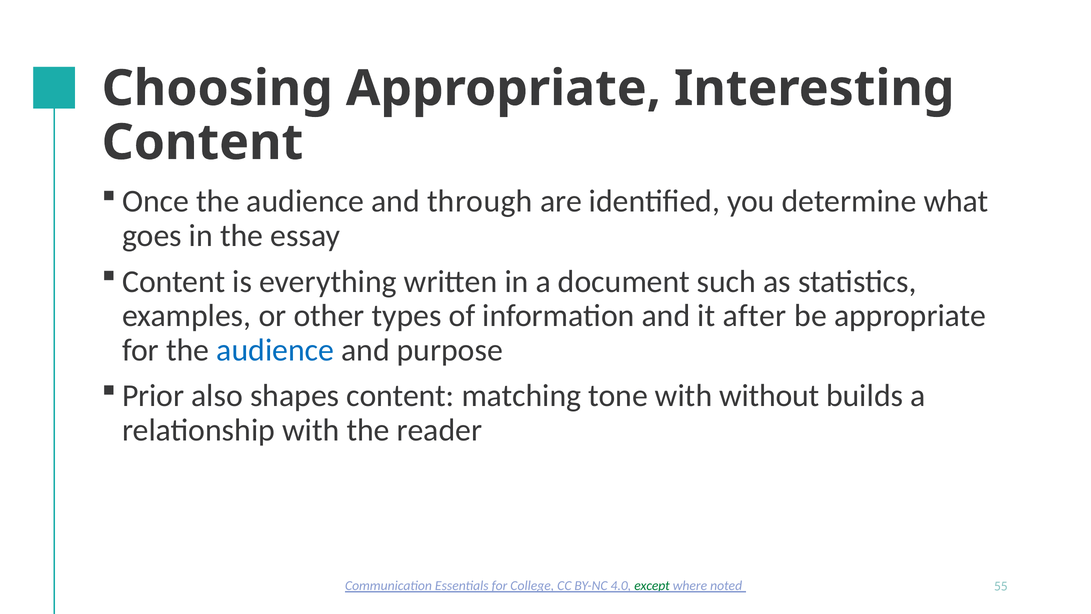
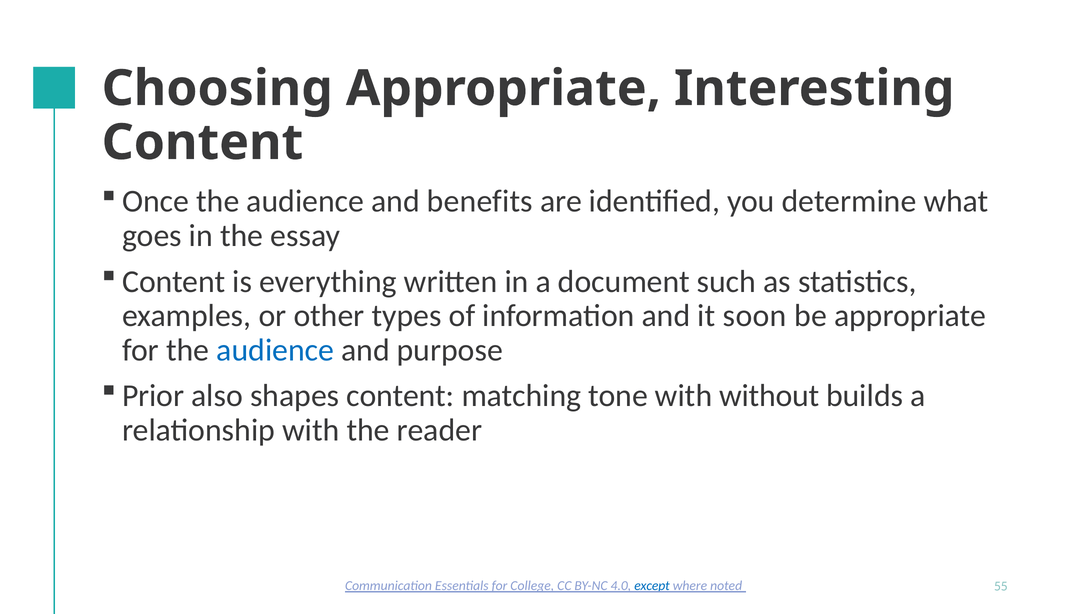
through: through -> benefits
after: after -> soon
except colour: green -> blue
